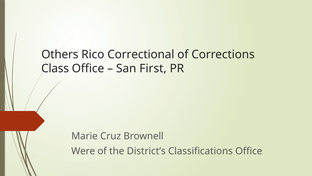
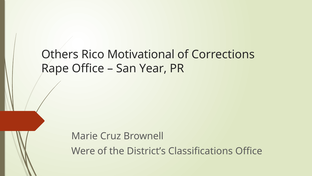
Correctional: Correctional -> Motivational
Class: Class -> Rape
First: First -> Year
